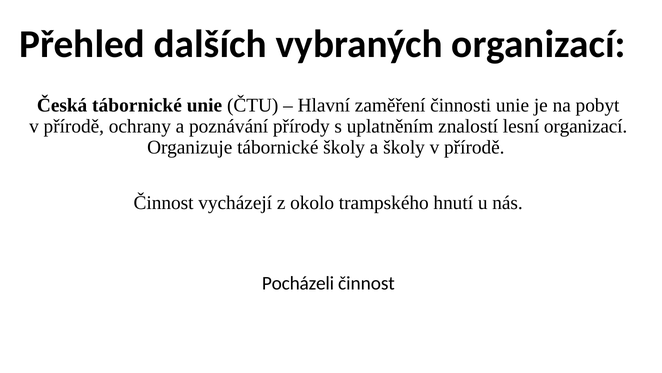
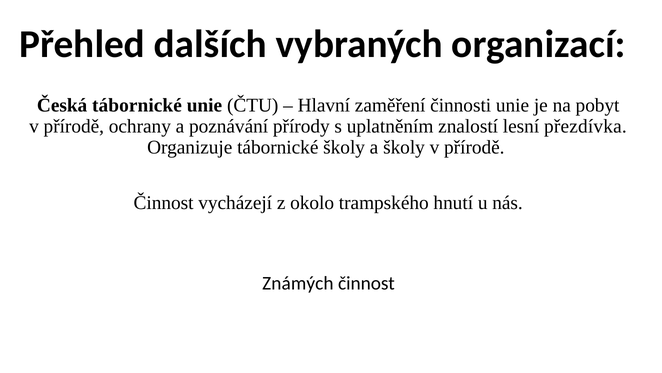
lesní organizací: organizací -> přezdívka
Pocházeli: Pocházeli -> Známých
